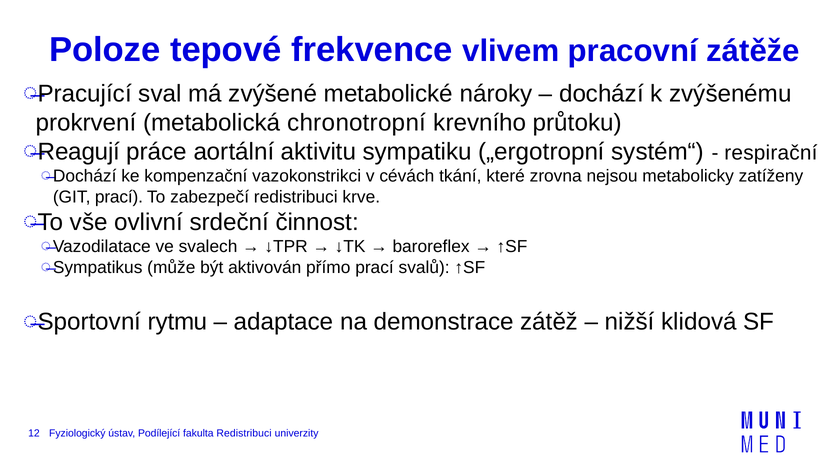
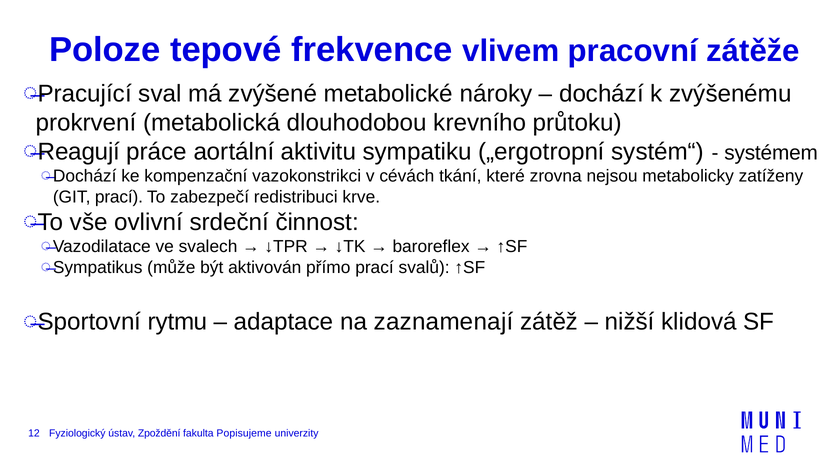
chronotropní: chronotropní -> dlouhodobou
respirační: respirační -> systémem
demonstrace: demonstrace -> zaznamenají
Podílející: Podílející -> Zpoždění
fakulta Redistribuci: Redistribuci -> Popisujeme
